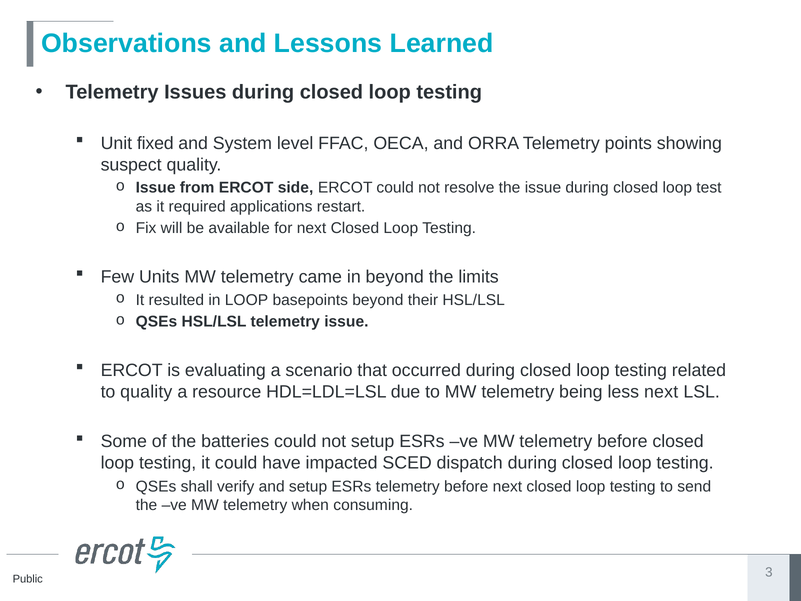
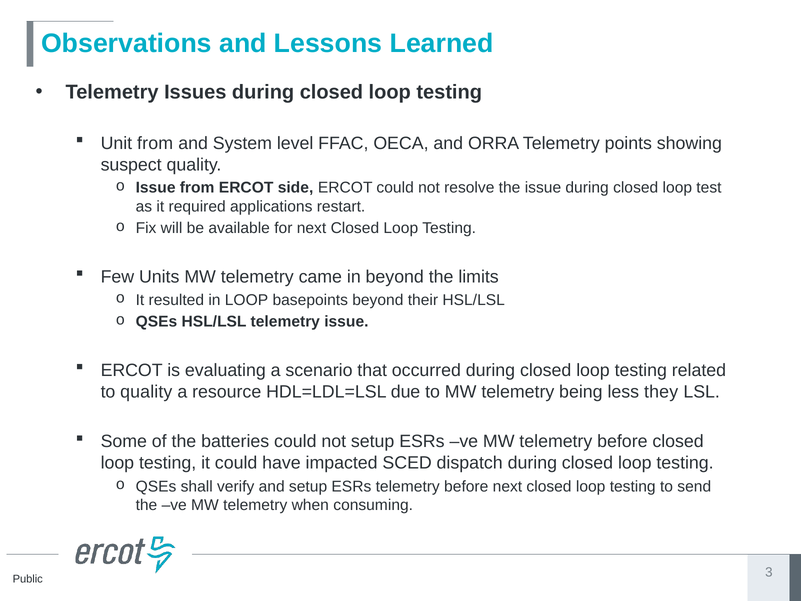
Unit fixed: fixed -> from
less next: next -> they
